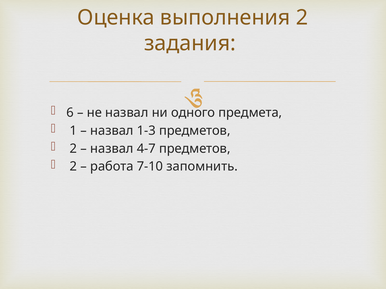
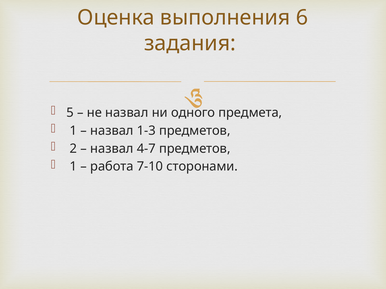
выполнения 2: 2 -> 6
6: 6 -> 5
2 at (73, 167): 2 -> 1
запомнить: запомнить -> сторонами
